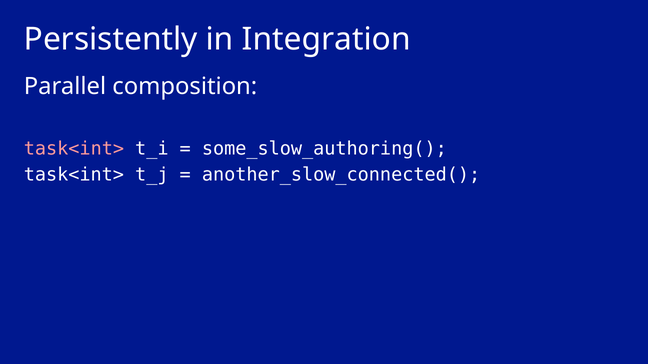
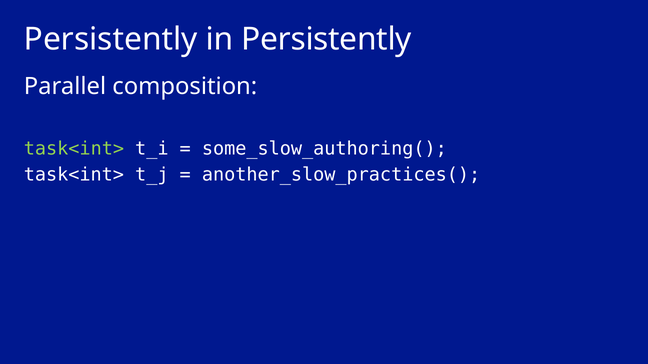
in Integration: Integration -> Persistently
task<int> at (74, 149) colour: pink -> light green
another_slow_connected(: another_slow_connected( -> another_slow_practices(
